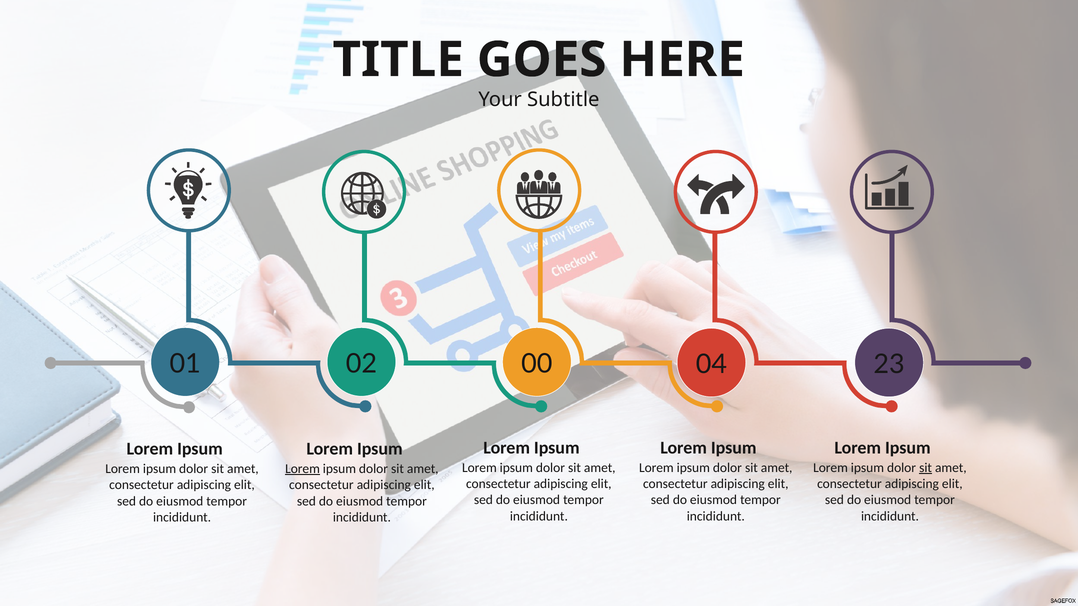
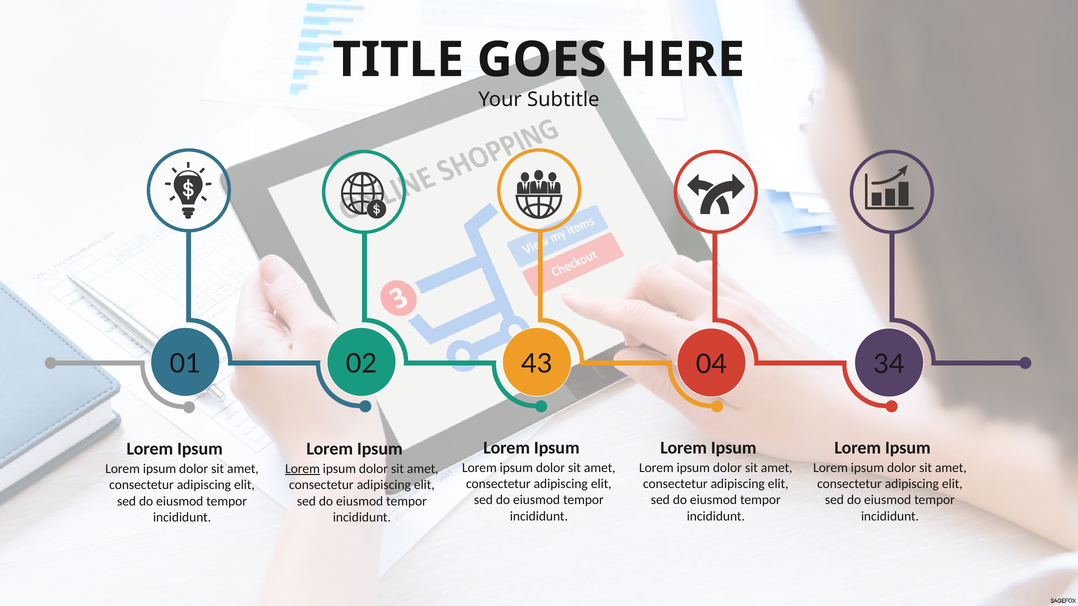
00: 00 -> 43
23: 23 -> 34
sit at (926, 468) underline: present -> none
